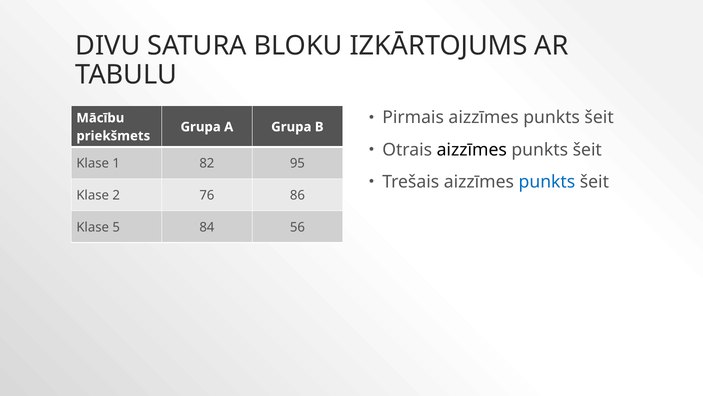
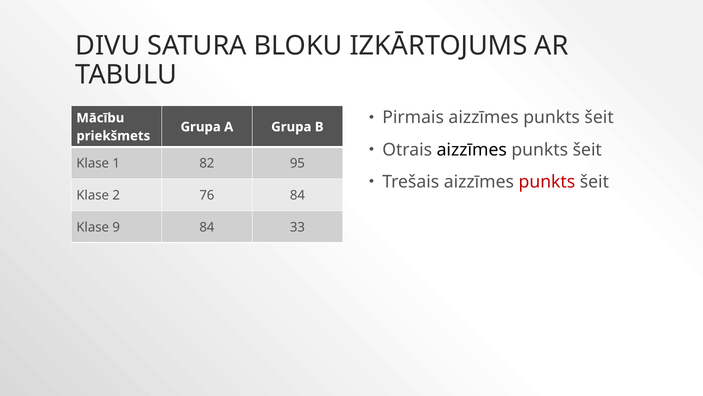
punkts at (547, 182) colour: blue -> red
76 86: 86 -> 84
5: 5 -> 9
56: 56 -> 33
